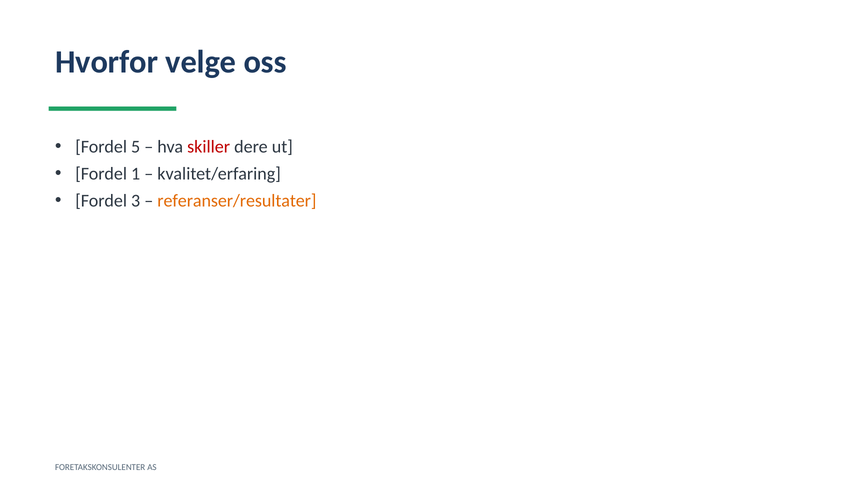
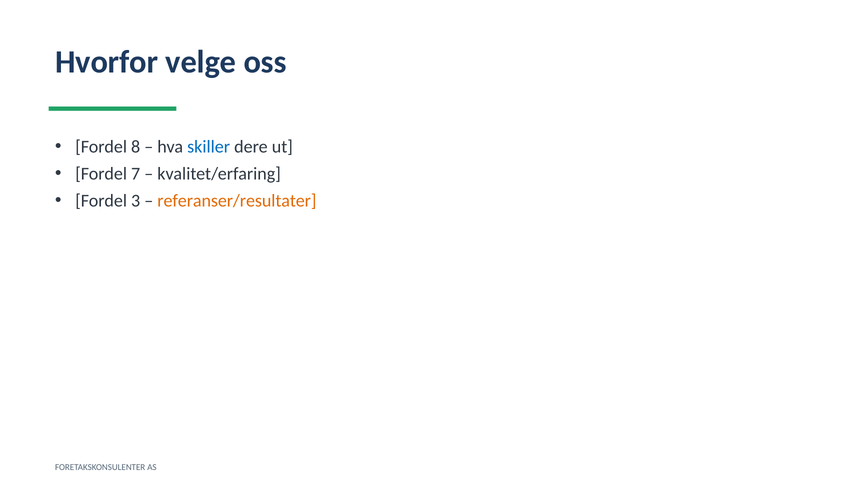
5: 5 -> 8
skiller colour: red -> blue
1: 1 -> 7
